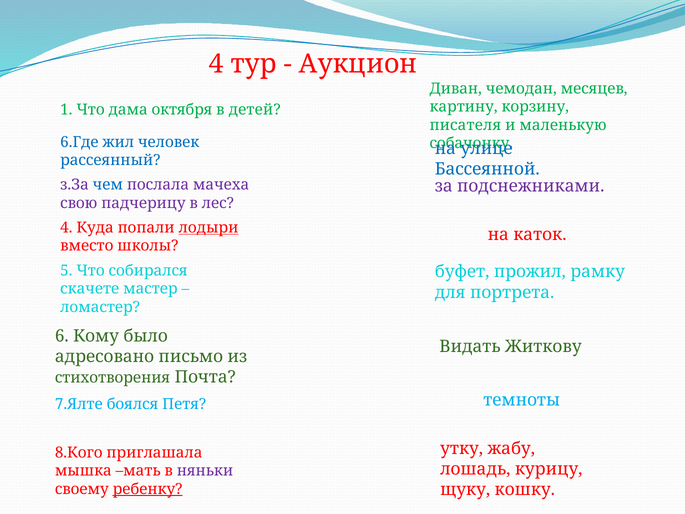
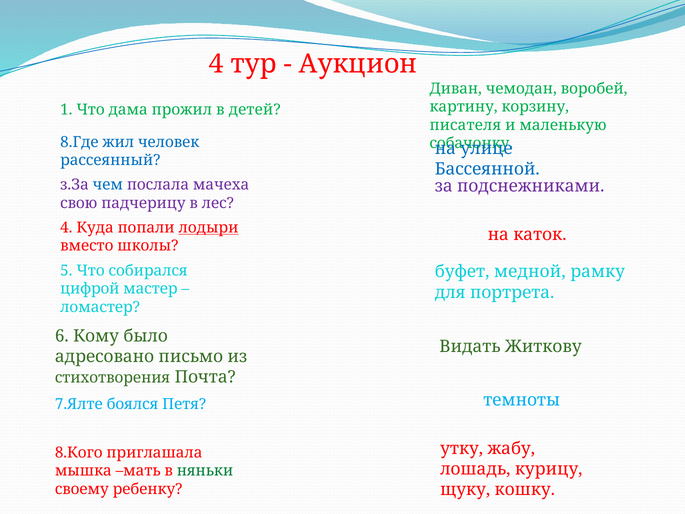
месяцев: месяцев -> воробей
октября: октября -> прожил
6.Где: 6.Где -> 8.Где
прожил: прожил -> медной
скачете: скачете -> цифрой
няньки colour: purple -> green
ребенку underline: present -> none
